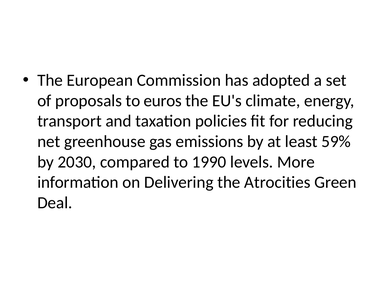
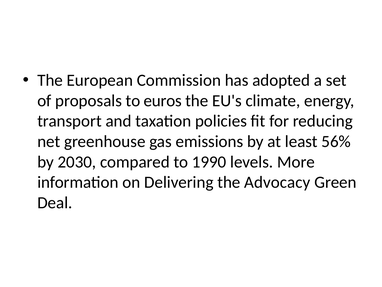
59%: 59% -> 56%
Atrocities: Atrocities -> Advocacy
